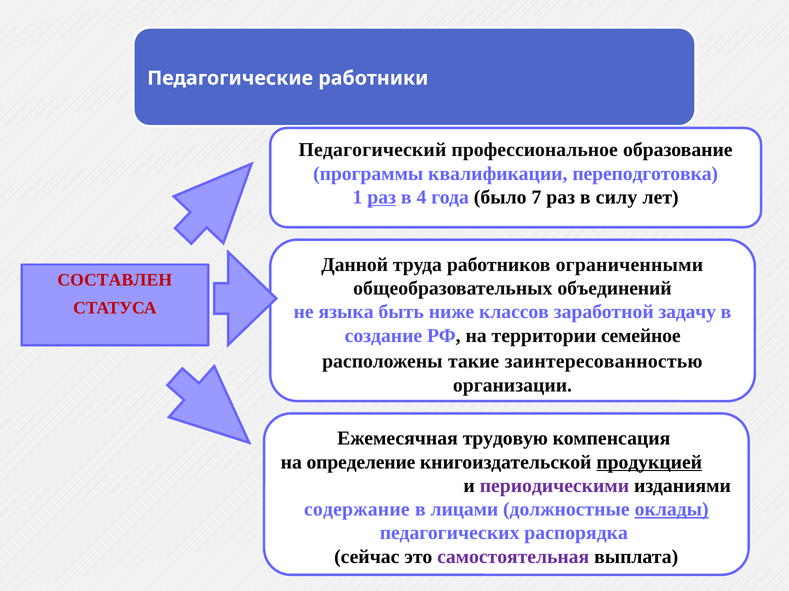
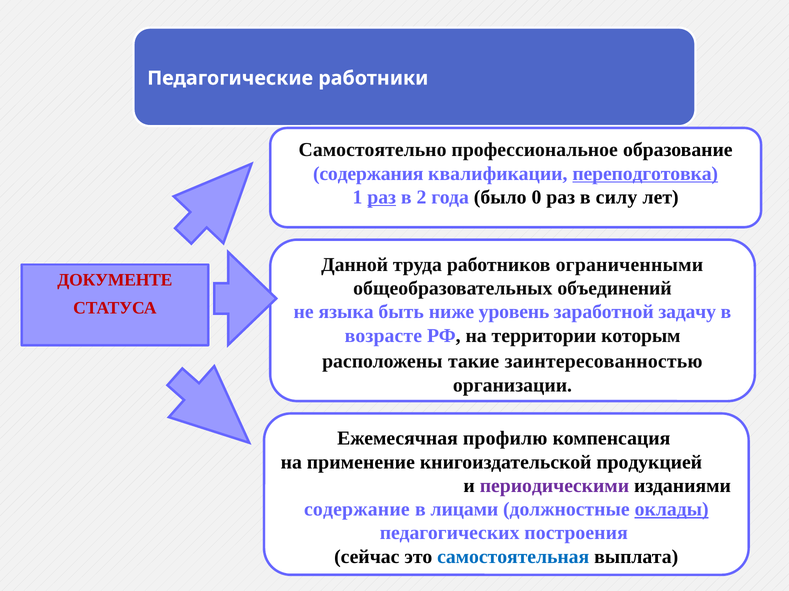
Педагогический: Педагогический -> Самостоятельно
программы: программы -> содержания
переподготовка underline: none -> present
4: 4 -> 2
7: 7 -> 0
СОСТАВЛЕН: СОСТАВЛЕН -> ДОКУМЕНТЕ
классов: классов -> уровень
создание: создание -> возрасте
семейное: семейное -> которым
трудовую: трудовую -> профилю
определение: определение -> применение
продукцией underline: present -> none
распорядка: распорядка -> построения
самостоятельная colour: purple -> blue
